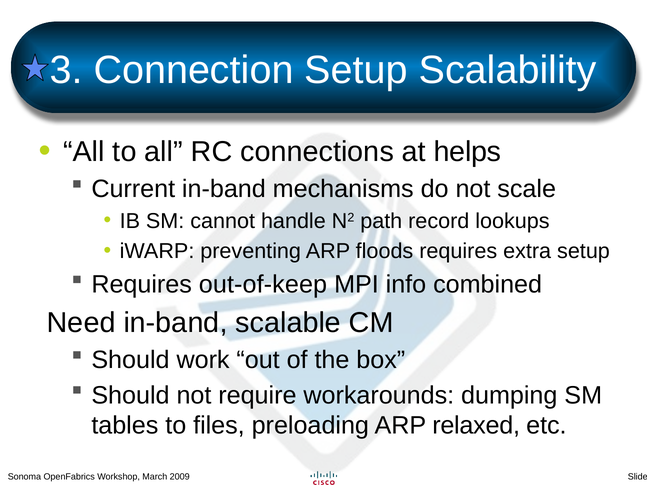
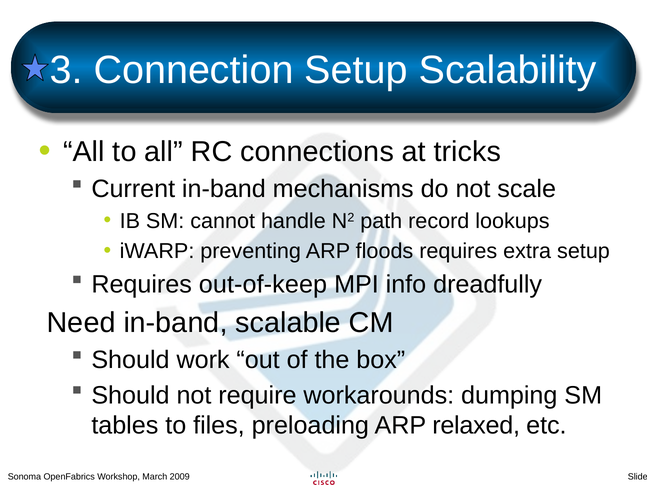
helps: helps -> tricks
combined: combined -> dreadfully
